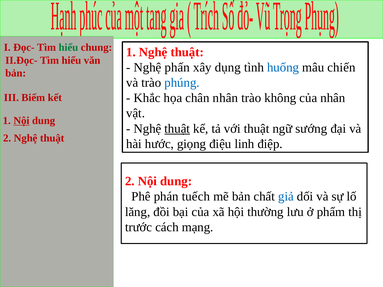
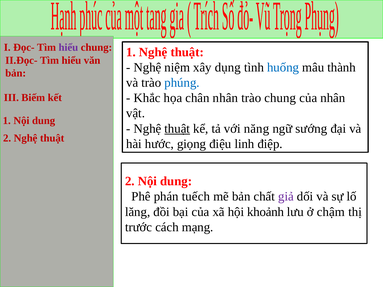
hiểu at (68, 47) colour: green -> purple
phấn: phấn -> niệm
chiến: chiến -> thành
trào không: không -> chung
Nội at (21, 121) underline: present -> none
với thuật: thuật -> năng
giả colour: blue -> purple
thường: thường -> khoảnh
phẩm: phẩm -> chậm
